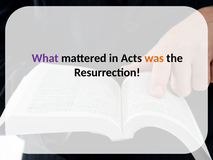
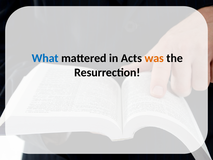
What colour: purple -> blue
